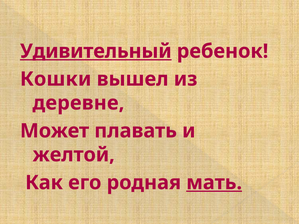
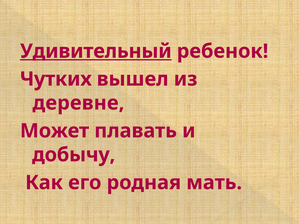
Кошки: Кошки -> Чутких
желтой: желтой -> добычу
мать underline: present -> none
